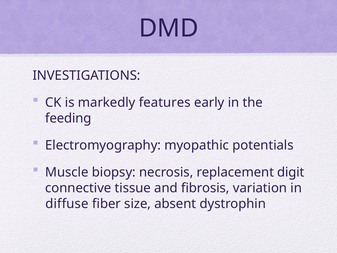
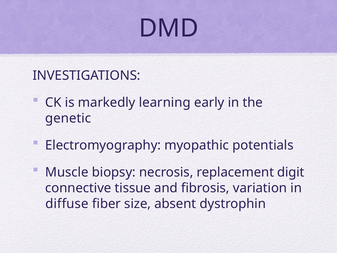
features: features -> learning
feeding: feeding -> genetic
